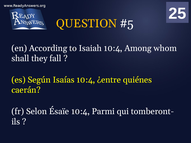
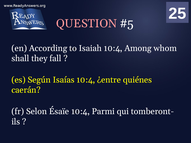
QUESTION colour: yellow -> pink
